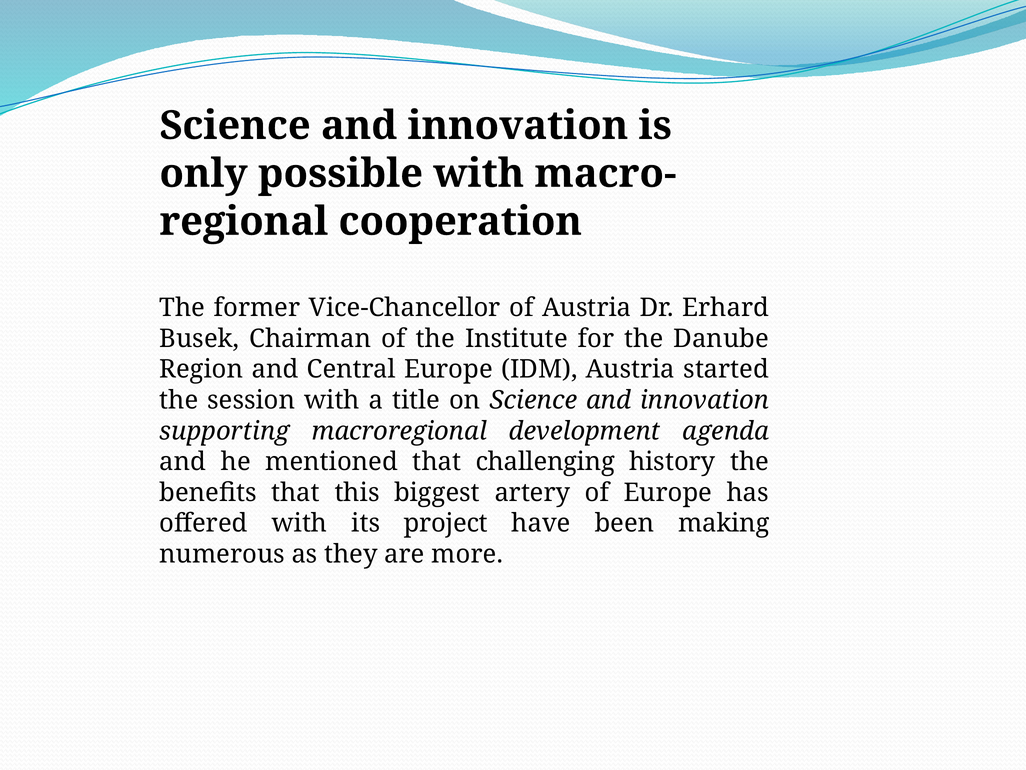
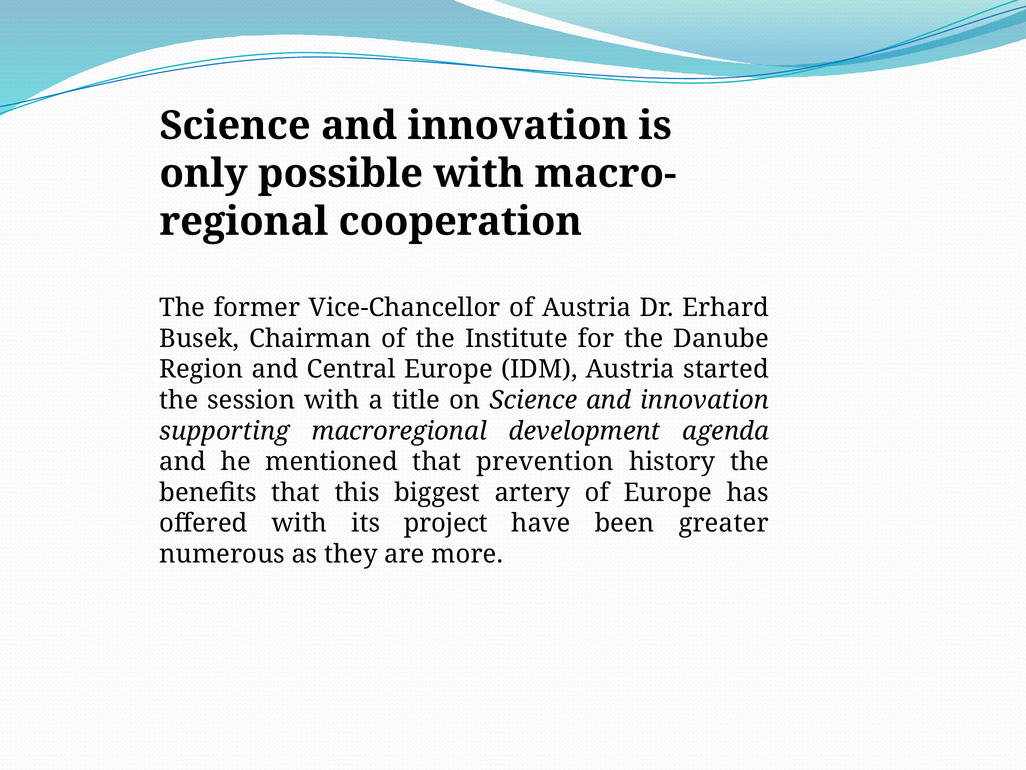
challenging: challenging -> prevention
making: making -> greater
